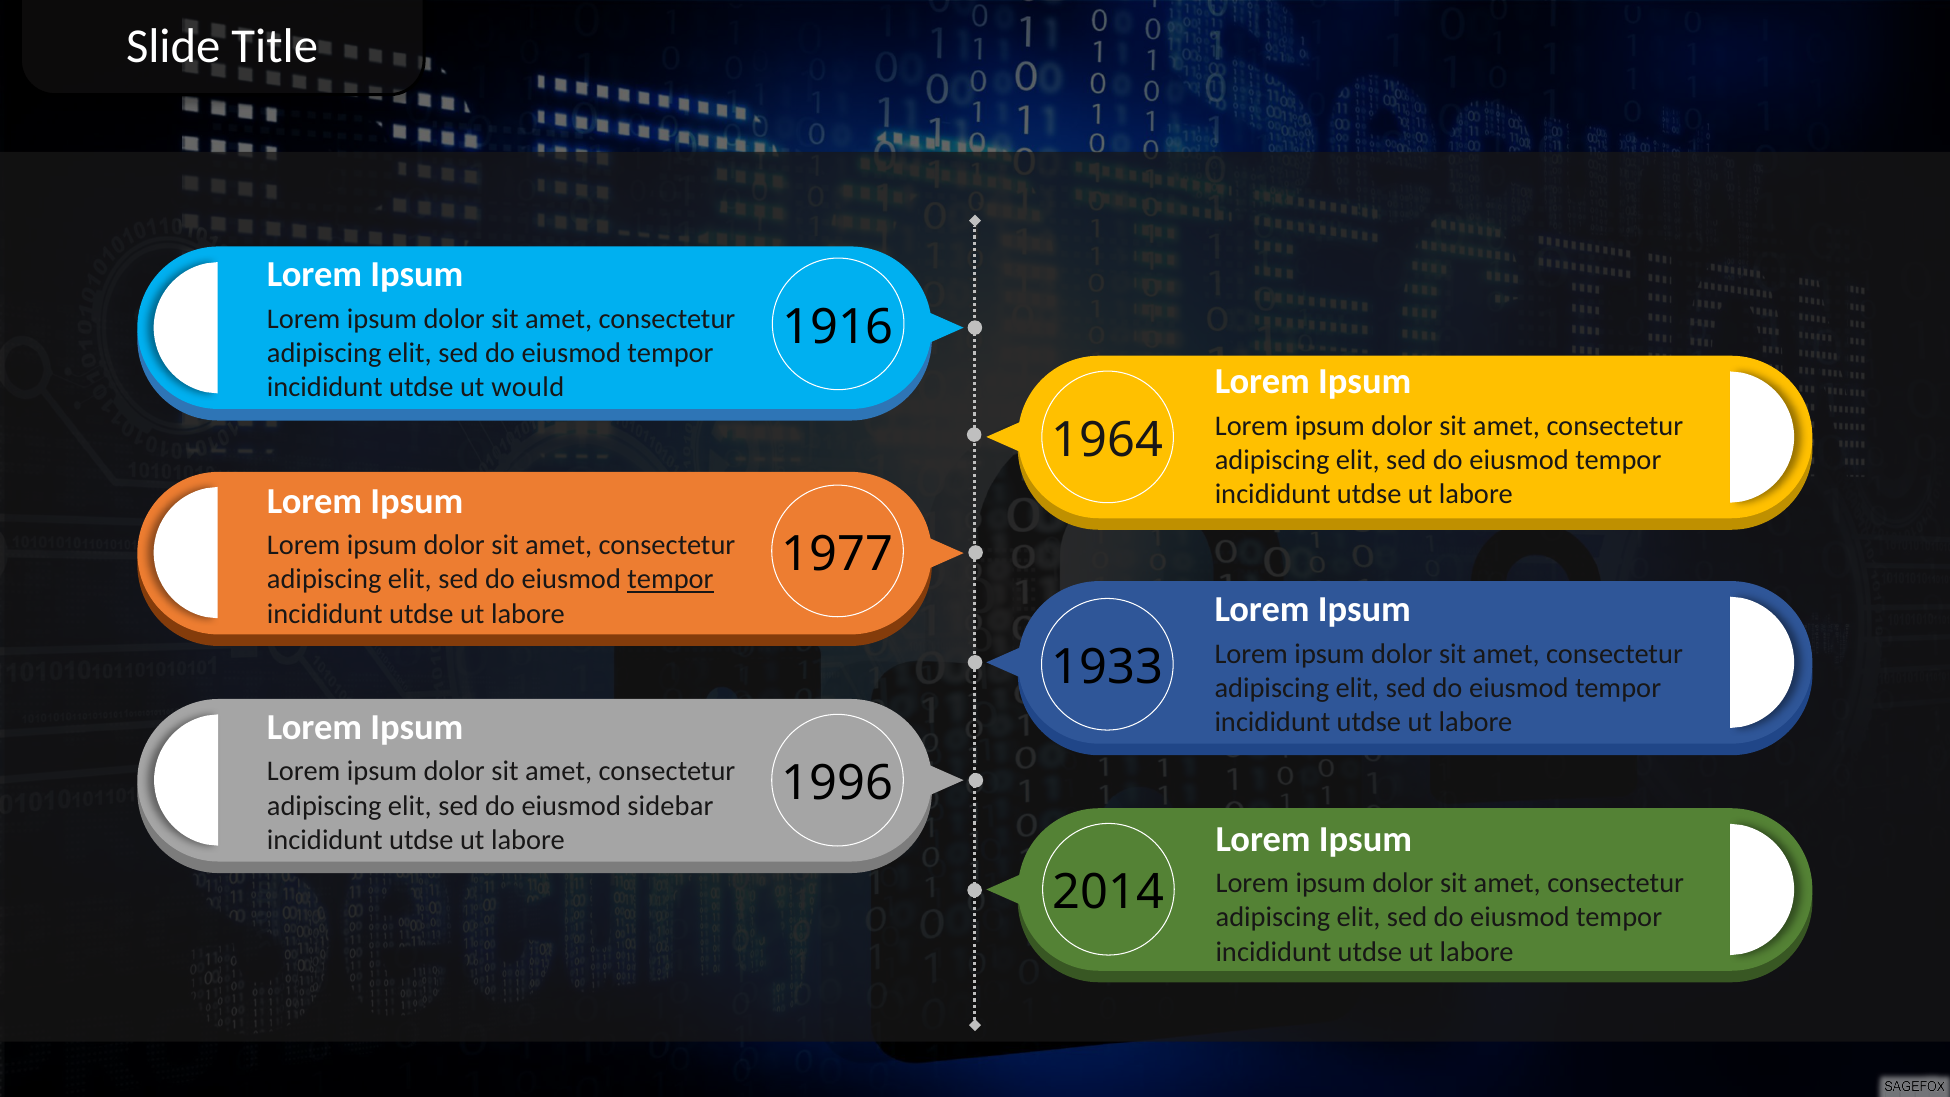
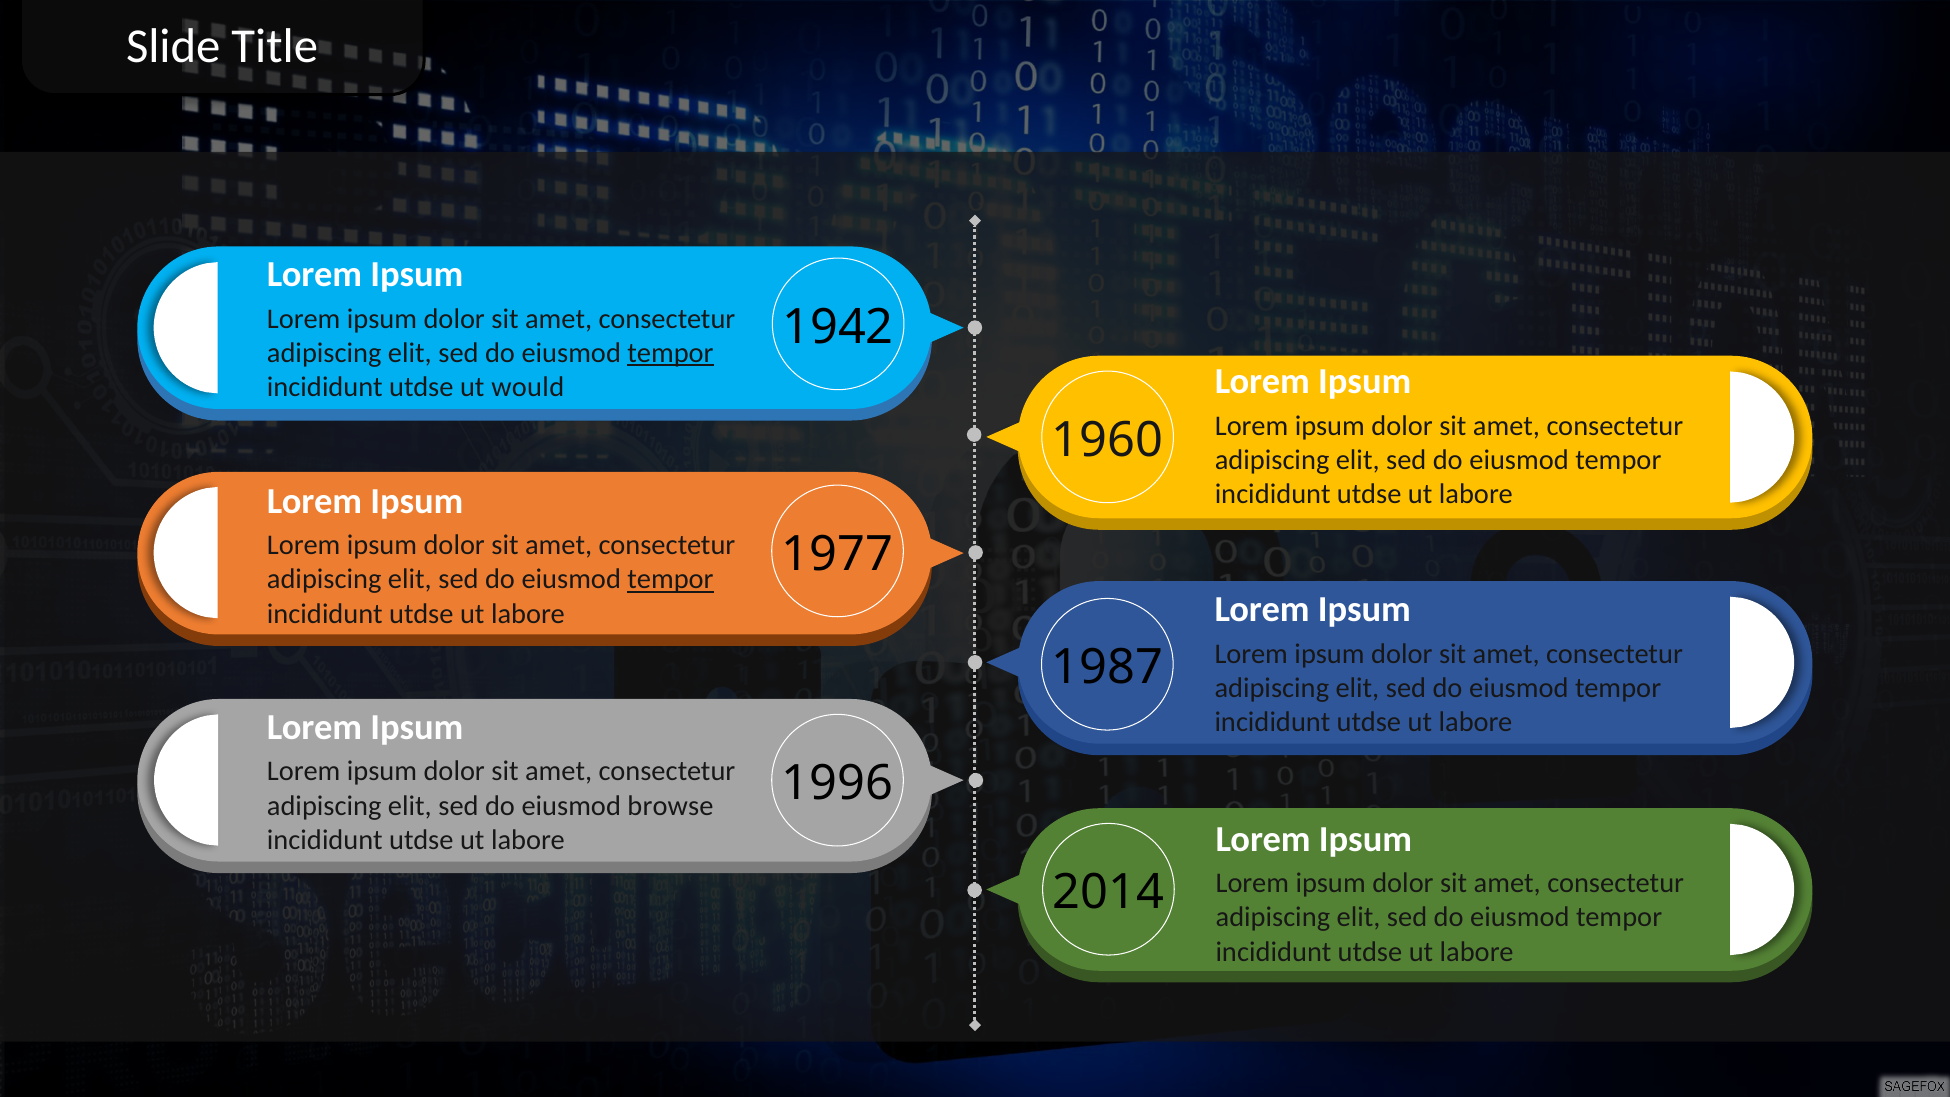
1916: 1916 -> 1942
tempor at (671, 353) underline: none -> present
1964: 1964 -> 1960
1933: 1933 -> 1987
sidebar: sidebar -> browse
